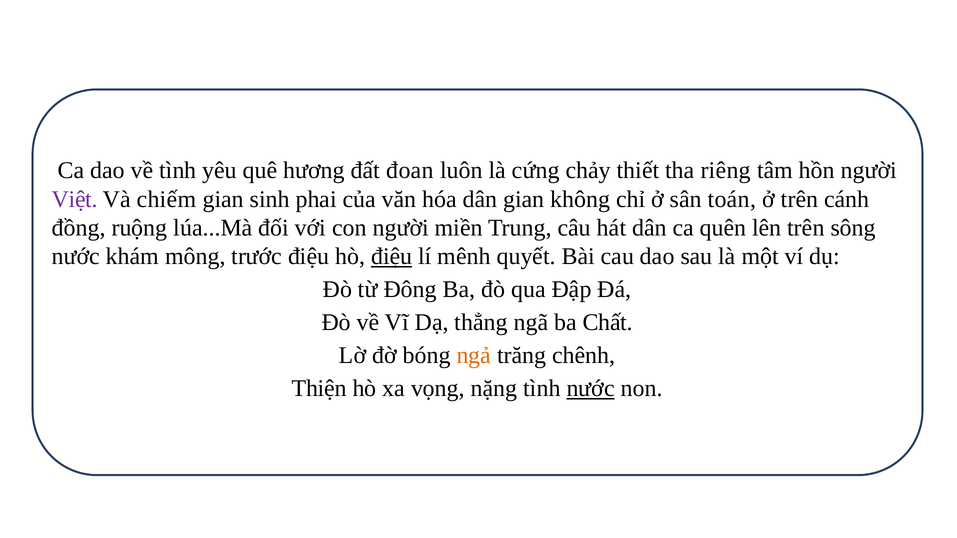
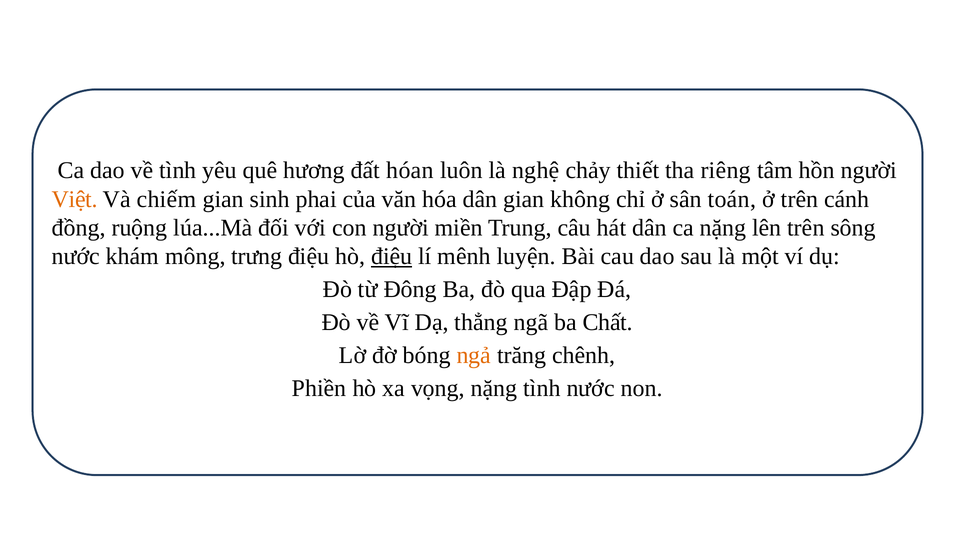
đoan: đoan -> hóan
cứng: cứng -> nghệ
Việt colour: purple -> orange
ca quên: quên -> nặng
trước: trước -> trưng
quyết: quyết -> luyện
Thiện: Thiện -> Phiền
nước at (591, 389) underline: present -> none
